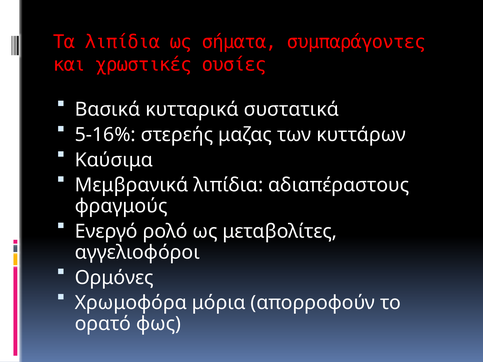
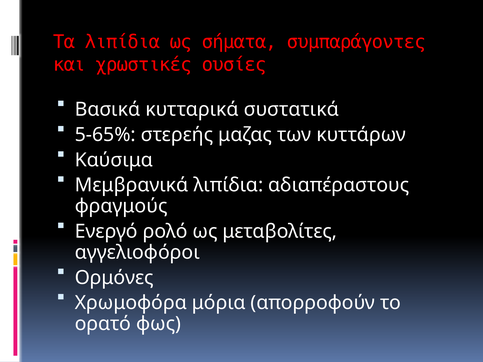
5-16%: 5-16% -> 5-65%
